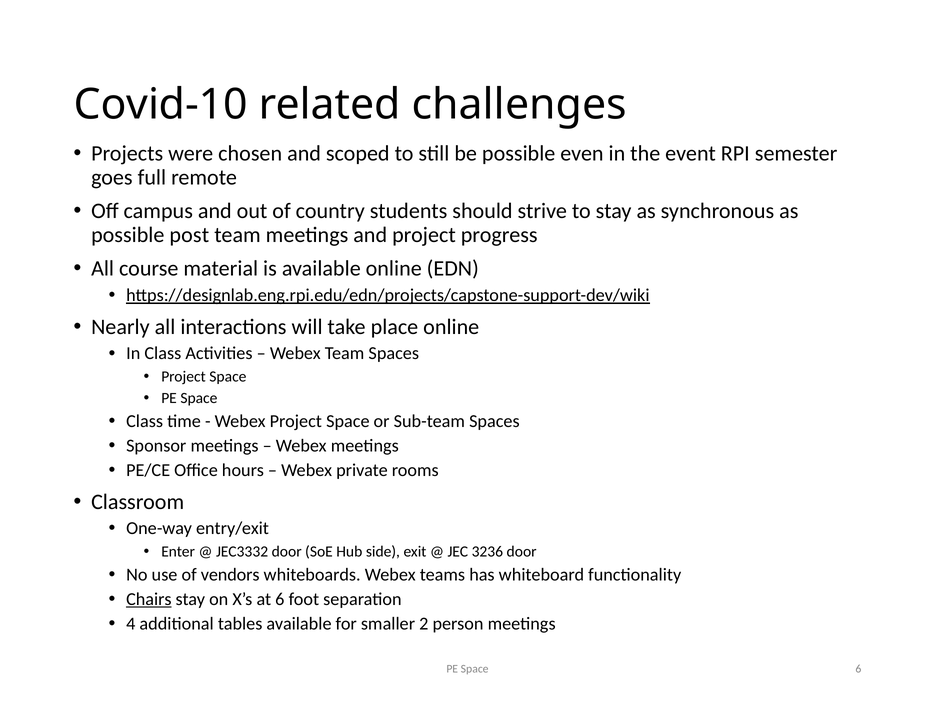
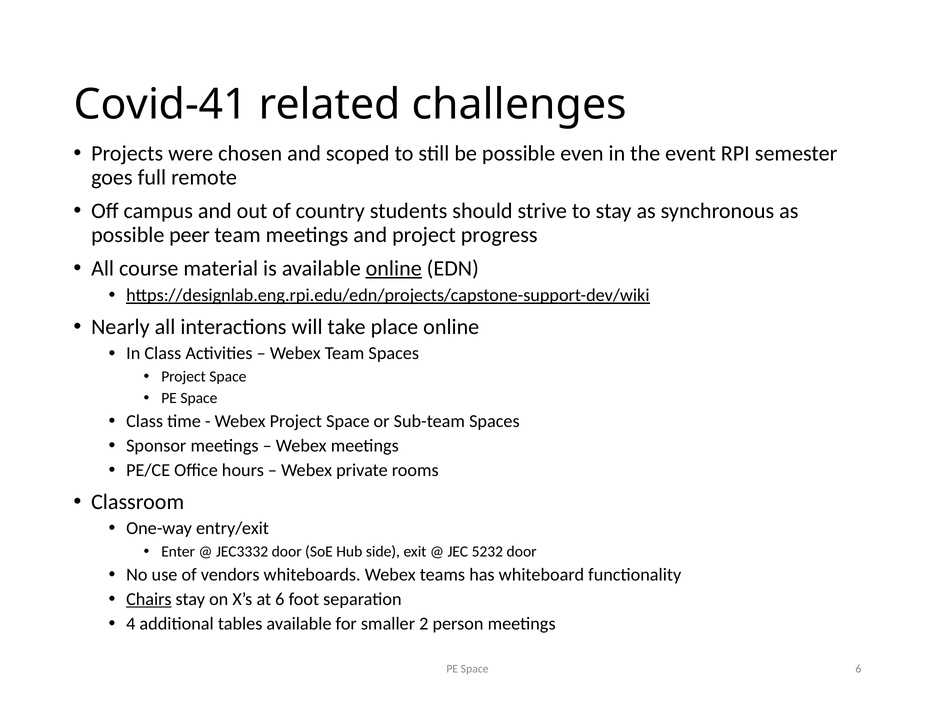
Covid-10: Covid-10 -> Covid-41
post: post -> peer
online at (394, 269) underline: none -> present
3236: 3236 -> 5232
